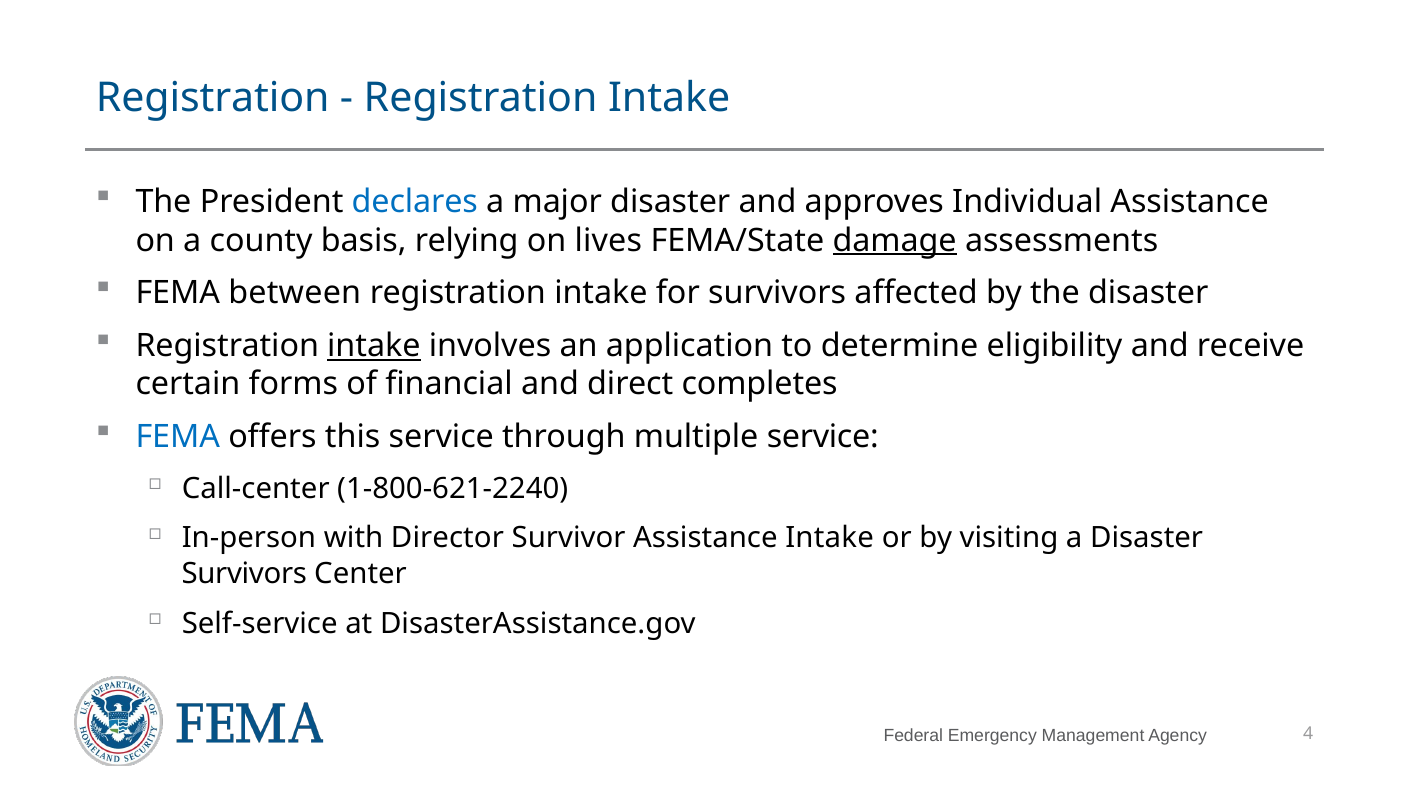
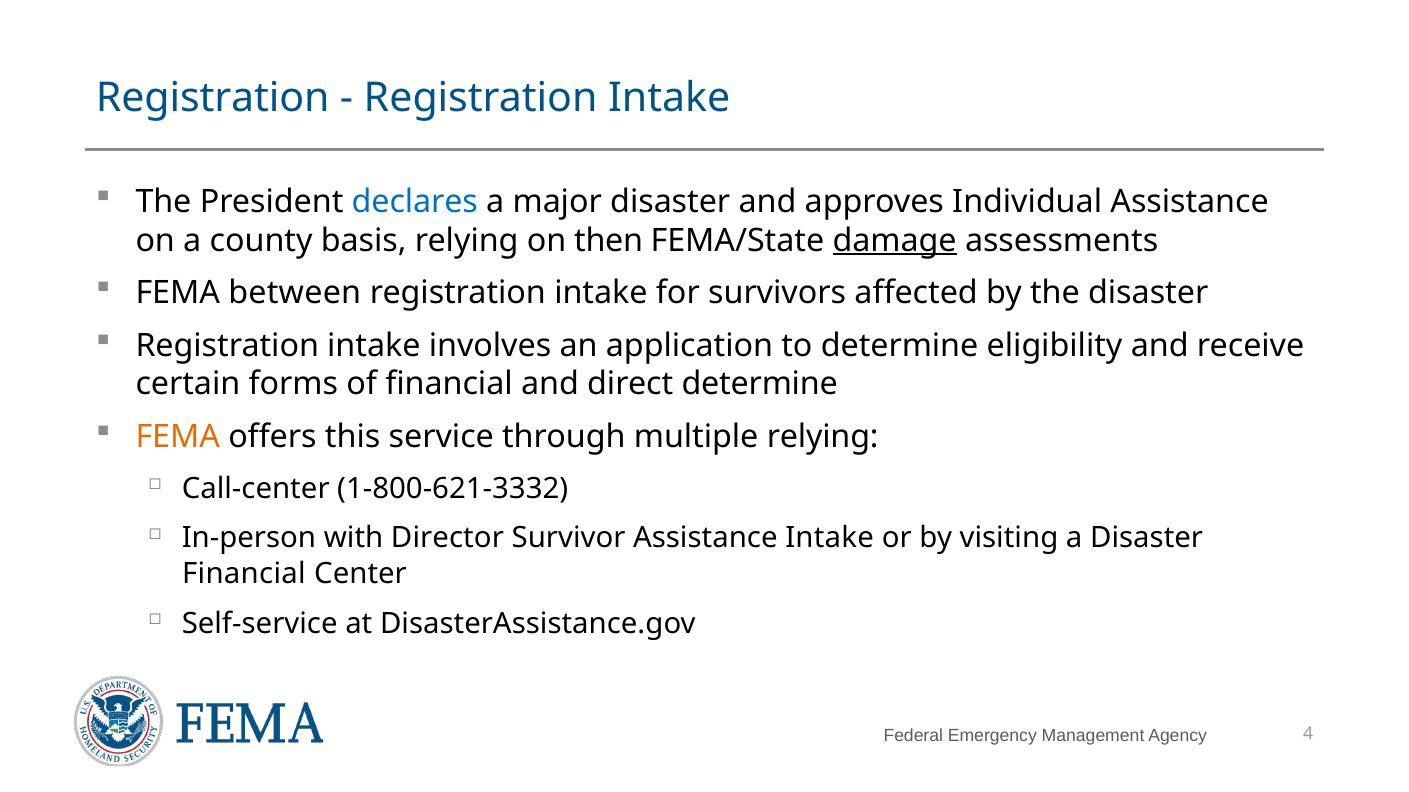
lives: lives -> then
intake at (374, 346) underline: present -> none
direct completes: completes -> determine
FEMA at (178, 437) colour: blue -> orange
multiple service: service -> relying
1-800-621-2240: 1-800-621-2240 -> 1-800-621-3332
Survivors at (244, 574): Survivors -> Financial
